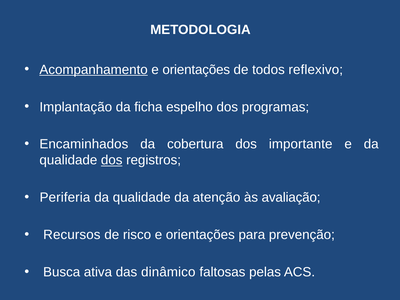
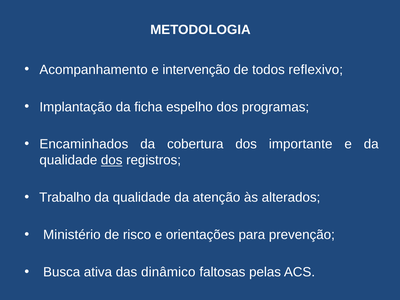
Acompanhamento underline: present -> none
orientações at (196, 70): orientações -> intervenção
Periferia: Periferia -> Trabalho
avaliação: avaliação -> alterados
Recursos: Recursos -> Ministério
